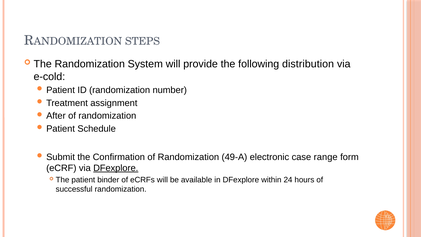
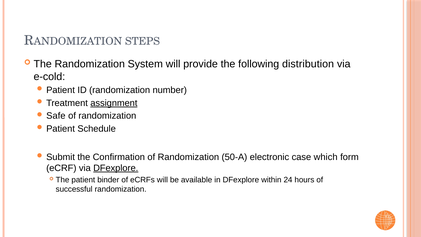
assignment underline: none -> present
After: After -> Safe
49-A: 49-A -> 50-A
range: range -> which
